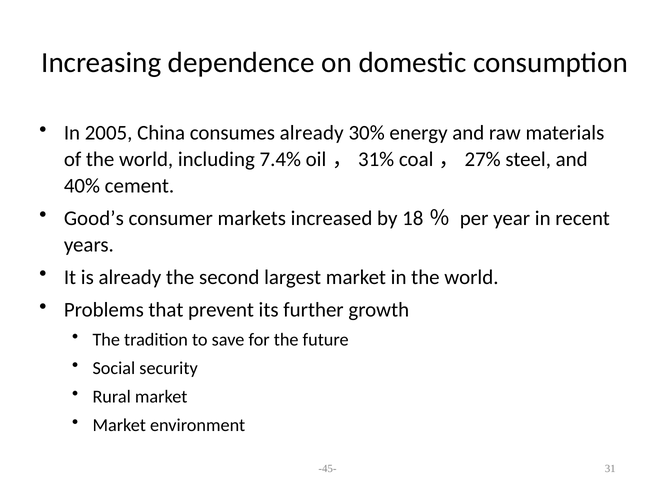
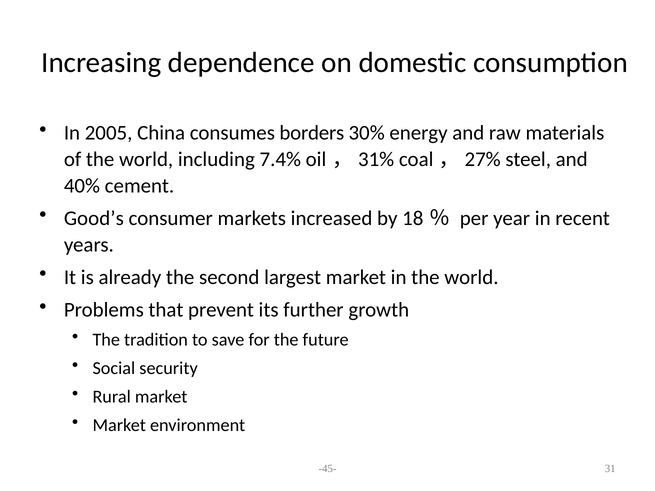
consumes already: already -> borders
